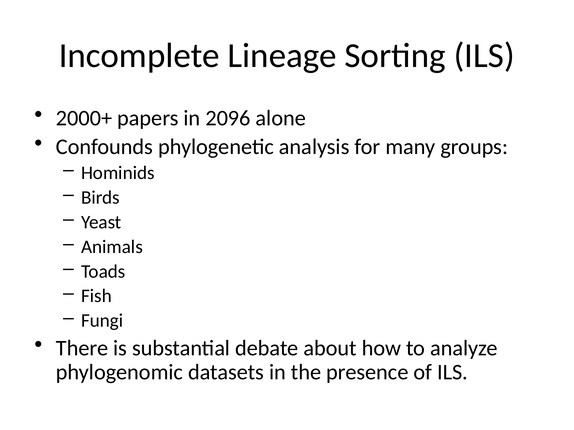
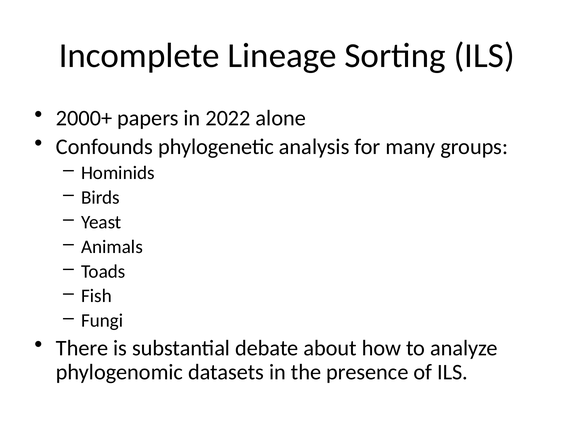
2096: 2096 -> 2022
